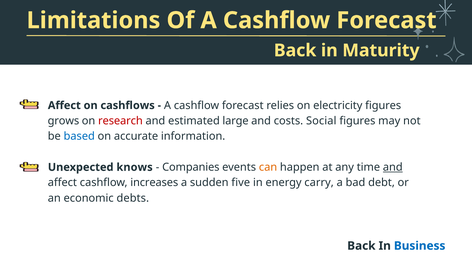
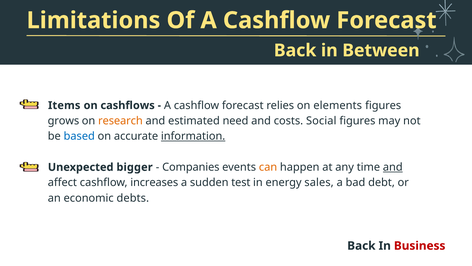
Maturity: Maturity -> Between
Affect at (64, 105): Affect -> Items
electricity: electricity -> elements
research colour: red -> orange
large: large -> need
information underline: none -> present
knows: knows -> bigger
five: five -> test
carry: carry -> sales
Business colour: blue -> red
